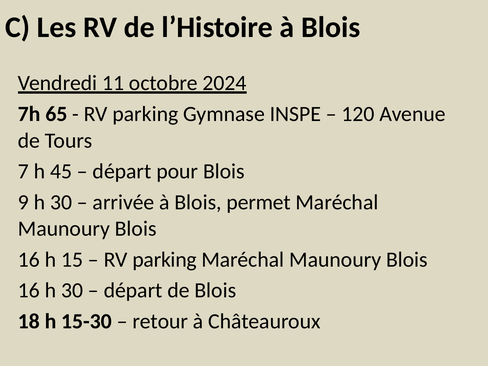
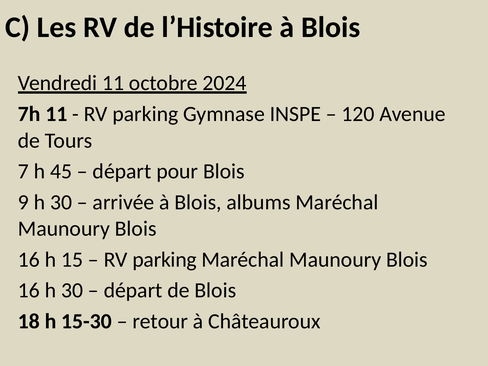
7h 65: 65 -> 11
permet: permet -> albums
